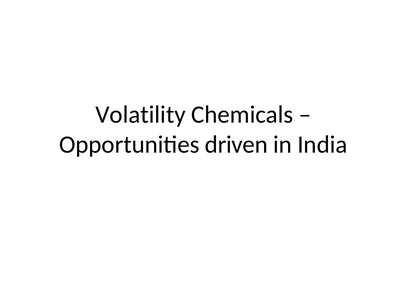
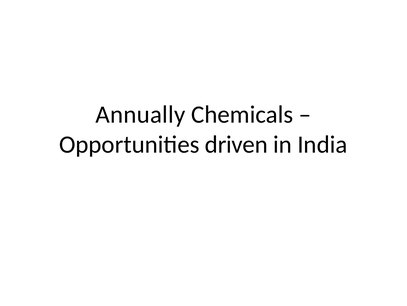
Volatility: Volatility -> Annually
